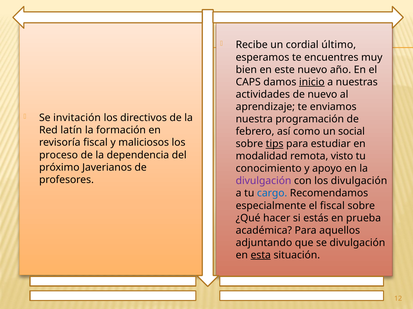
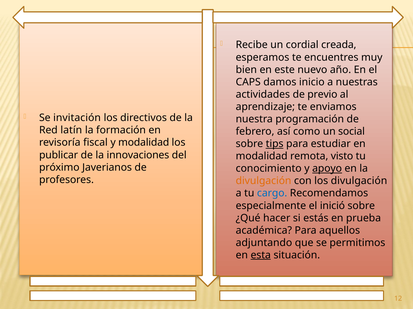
último: último -> creada
inicio underline: present -> none
de nuevo: nuevo -> previo
y maliciosos: maliciosos -> modalidad
proceso: proceso -> publicar
dependencia: dependencia -> innovaciones
apoyo underline: none -> present
divulgación at (264, 181) colour: purple -> orange
el fiscal: fiscal -> inició
se divulgación: divulgación -> permitimos
